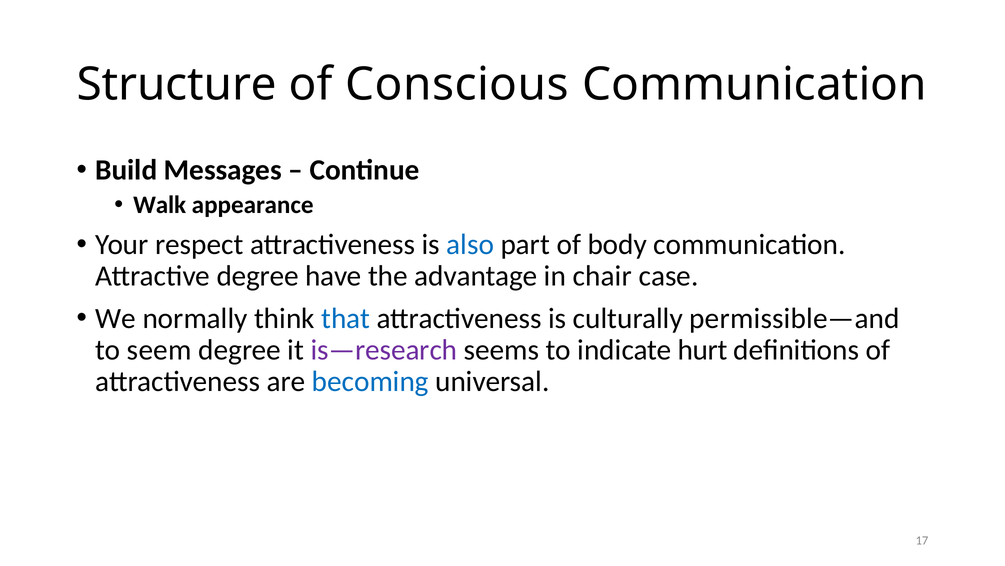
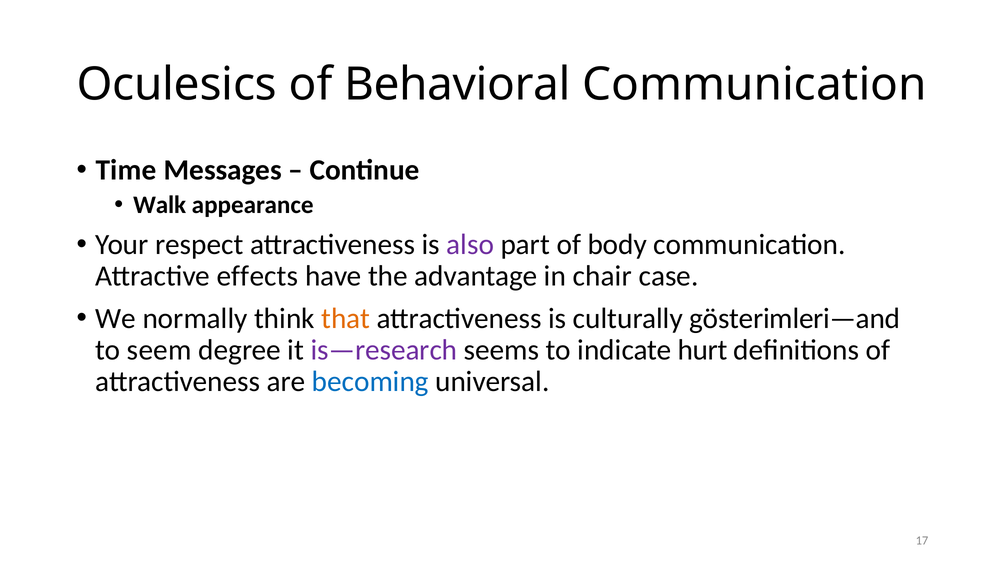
Structure: Structure -> Oculesics
Conscious: Conscious -> Behavioral
Build: Build -> Time
also colour: blue -> purple
Attractive degree: degree -> effects
that colour: blue -> orange
permissible—and: permissible—and -> gösterimleri—and
